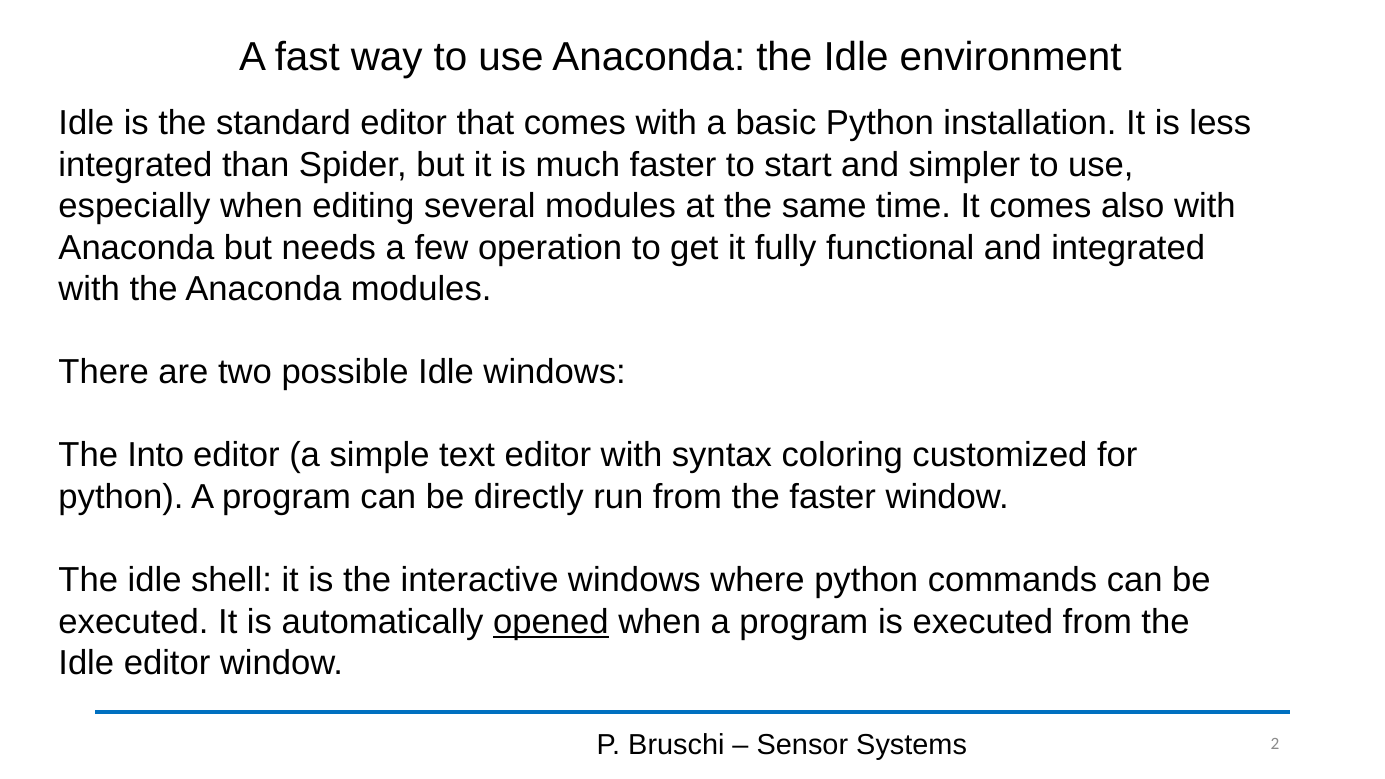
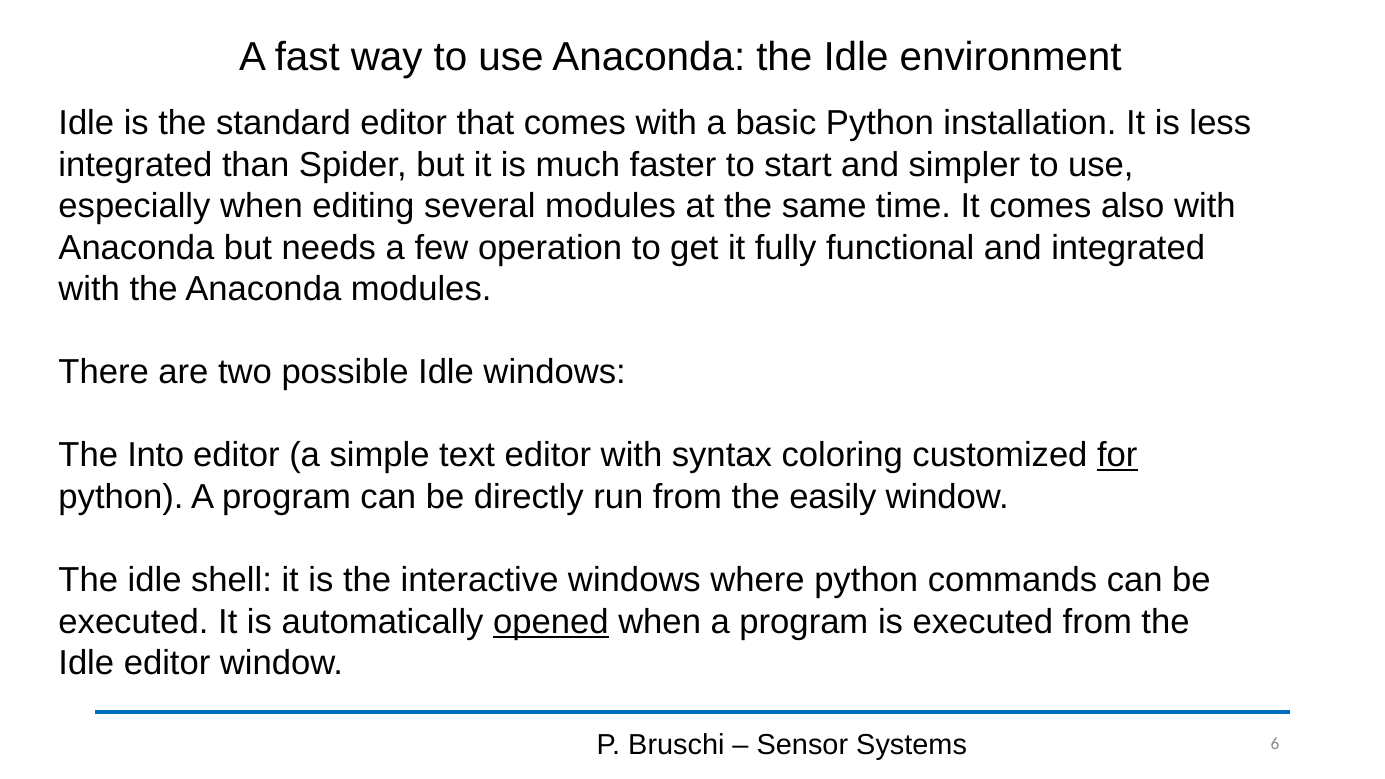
for underline: none -> present
the faster: faster -> easily
2: 2 -> 6
